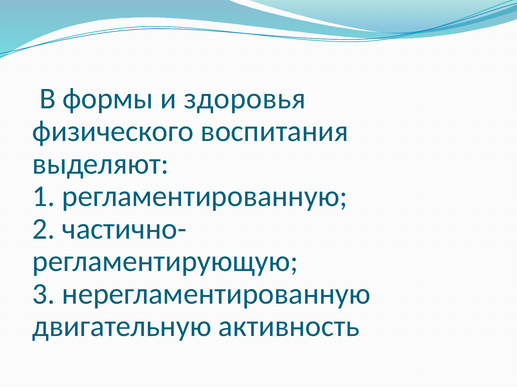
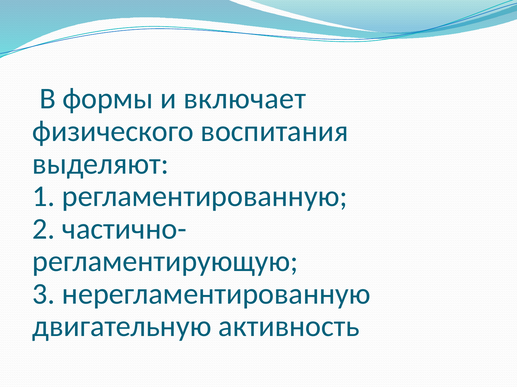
здоровья: здоровья -> включает
